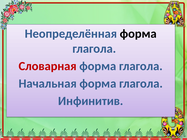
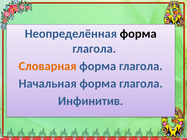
Словарная colour: red -> orange
